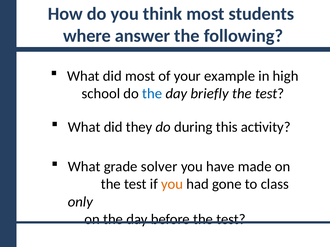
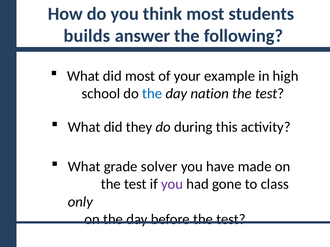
where: where -> builds
briefly: briefly -> nation
you at (172, 184) colour: orange -> purple
